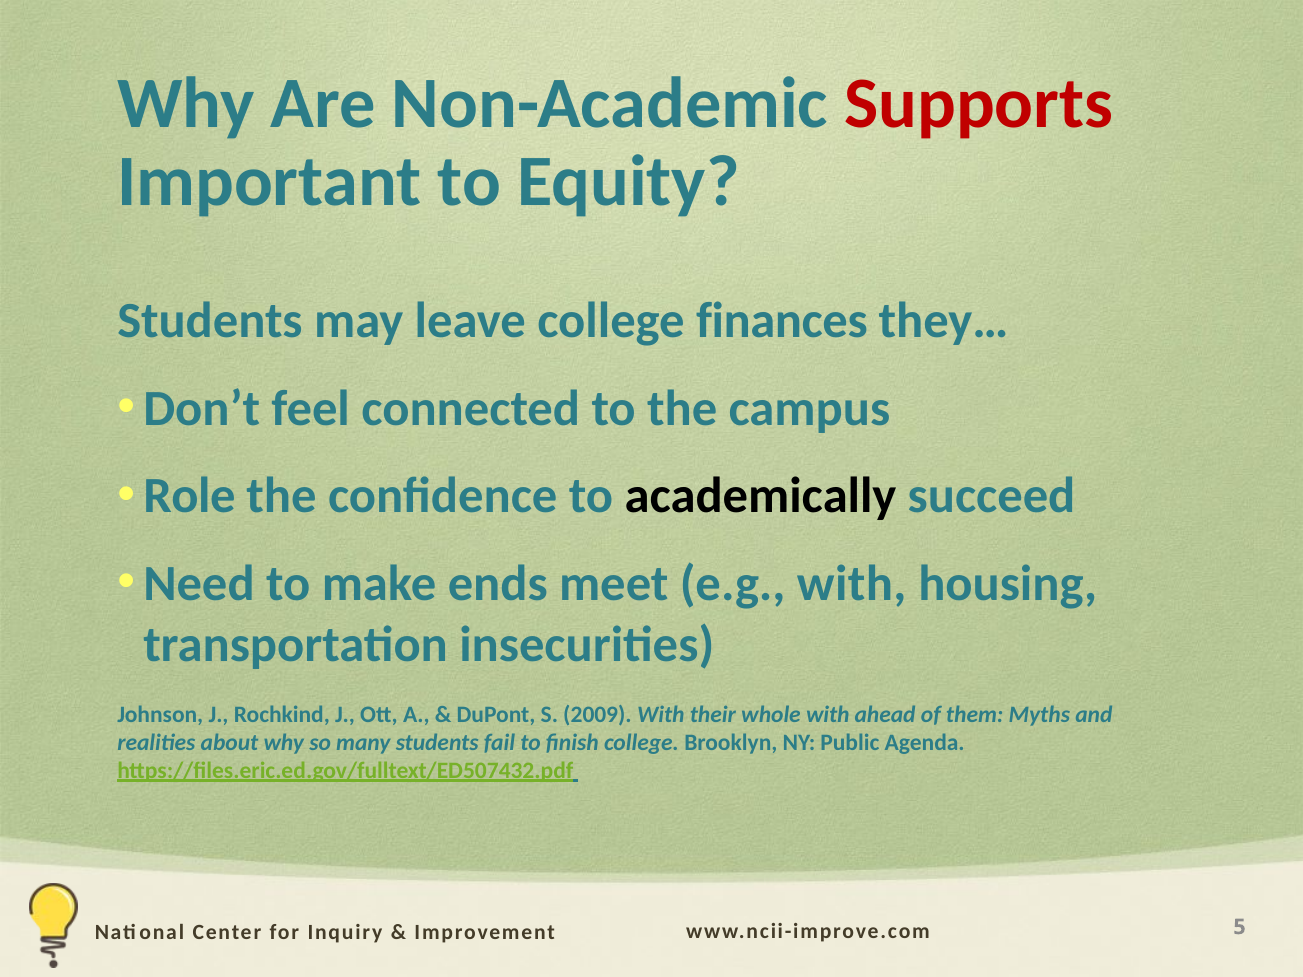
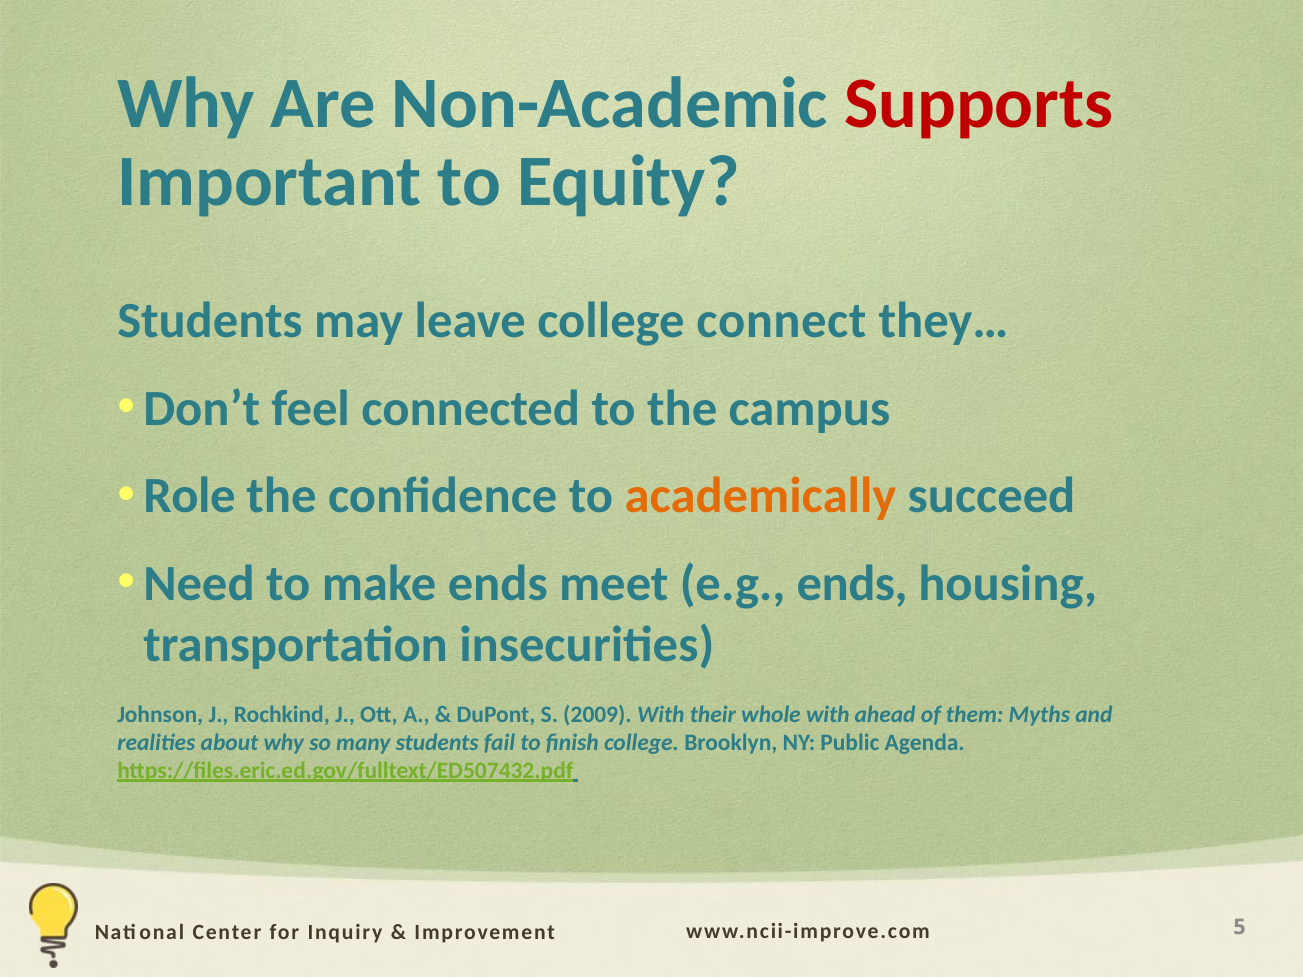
finances: finances -> connect
academically colour: black -> orange
e.g with: with -> ends
